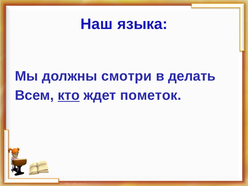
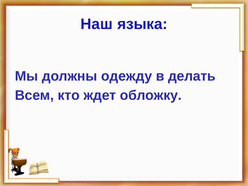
смотри: смотри -> одежду
кто underline: present -> none
пометок: пометок -> обложку
